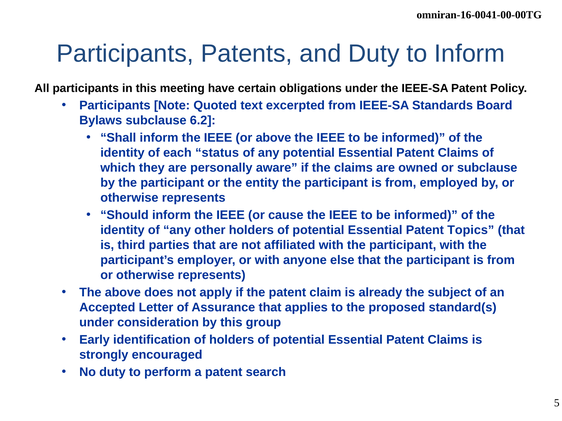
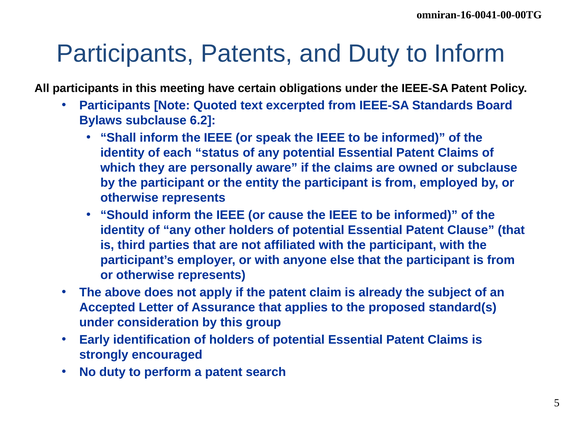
or above: above -> speak
Topics: Topics -> Clause
